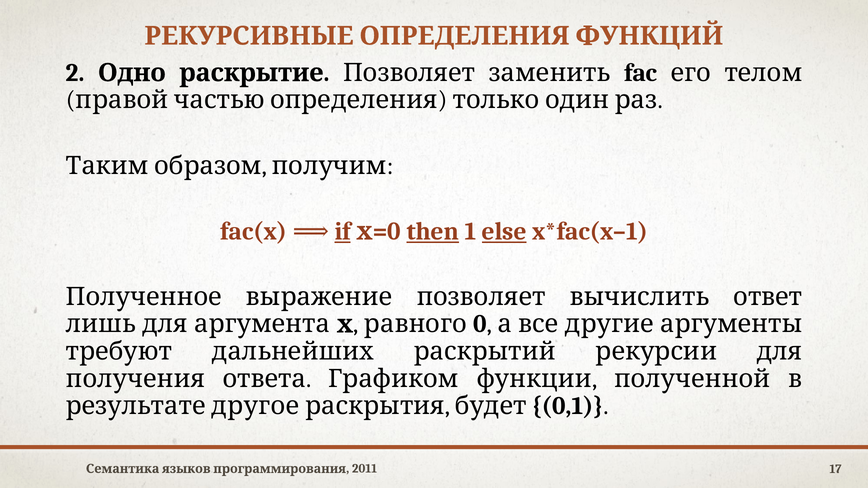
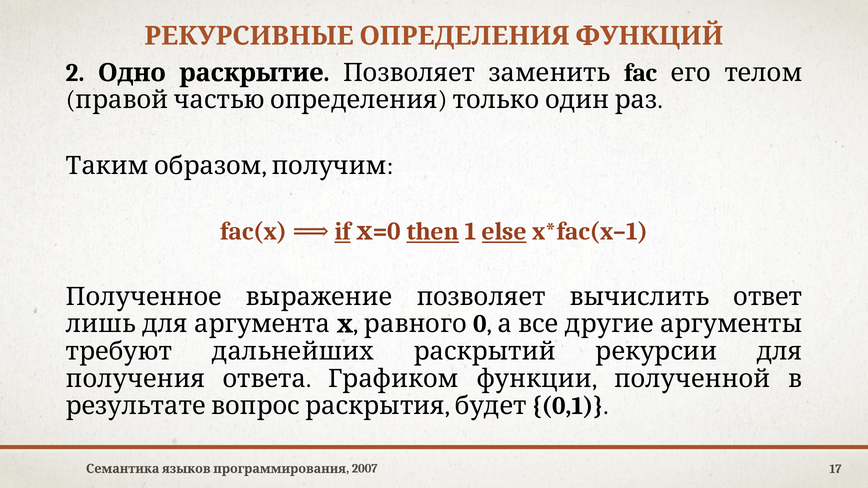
другое: другое -> вопрос
2011: 2011 -> 2007
